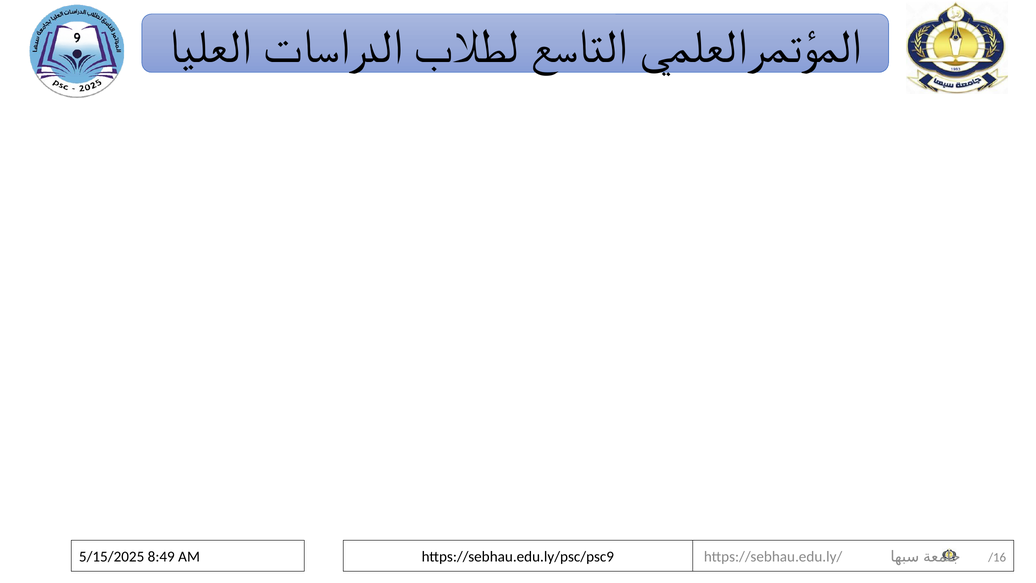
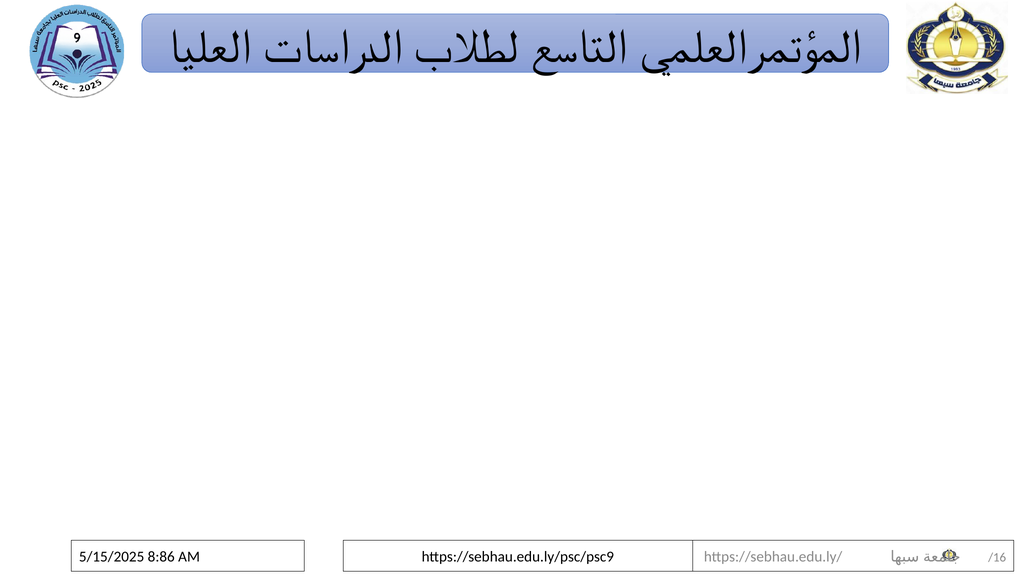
8:49: 8:49 -> 8:86
